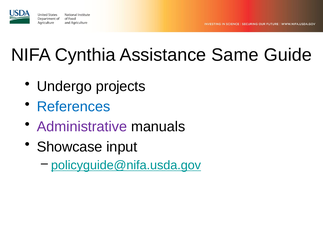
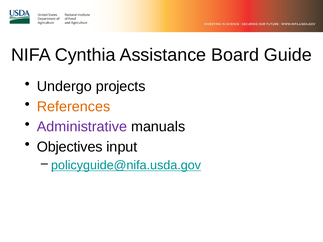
Same: Same -> Board
References colour: blue -> orange
Showcase: Showcase -> Objectives
